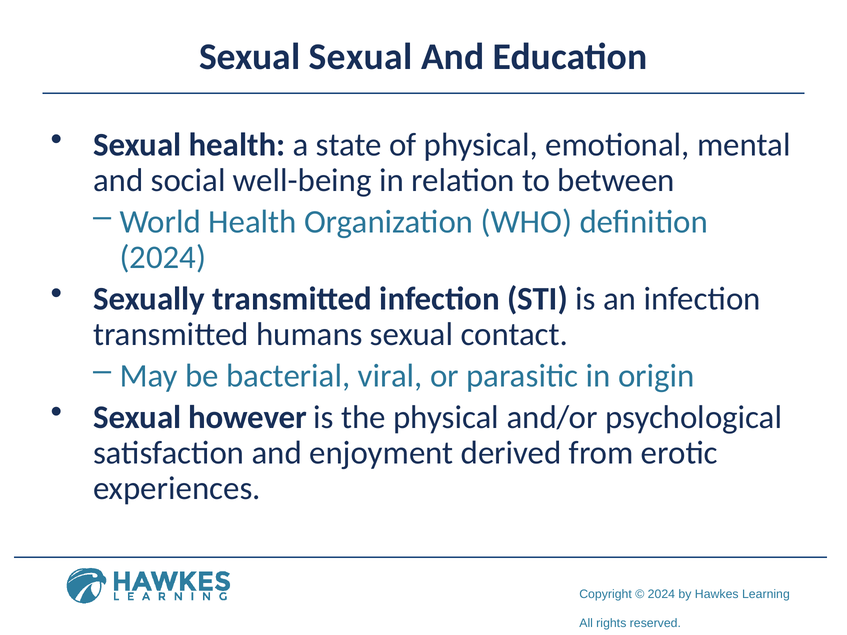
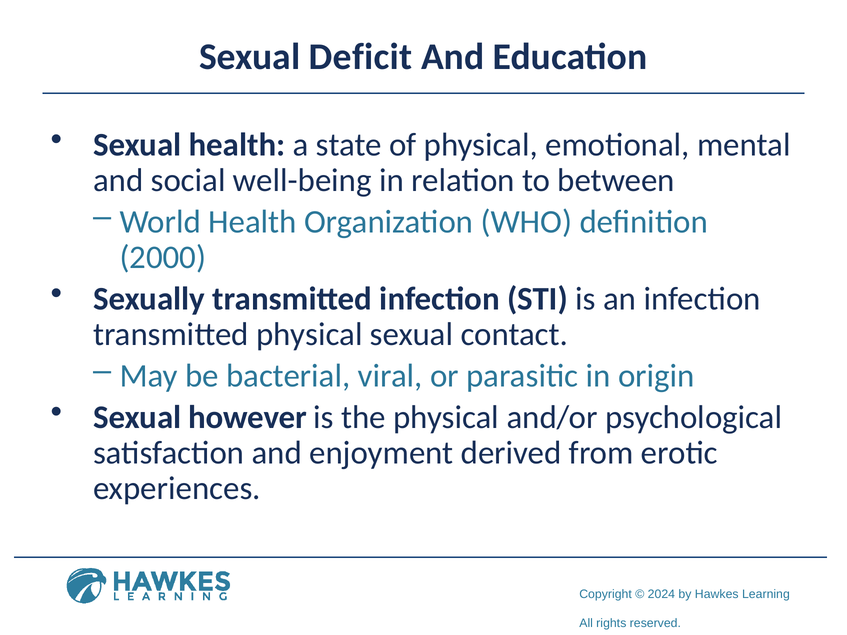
Sexual Sexual: Sexual -> Deficit
2024 at (163, 257): 2024 -> 2000
transmitted humans: humans -> physical
